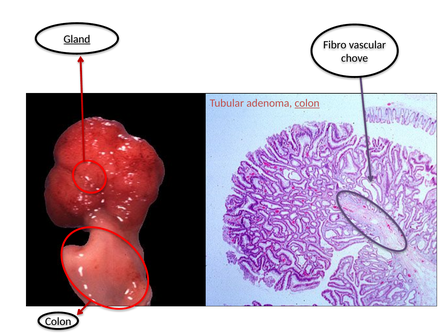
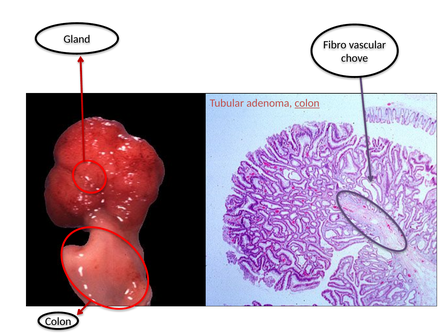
Gland underline: present -> none
